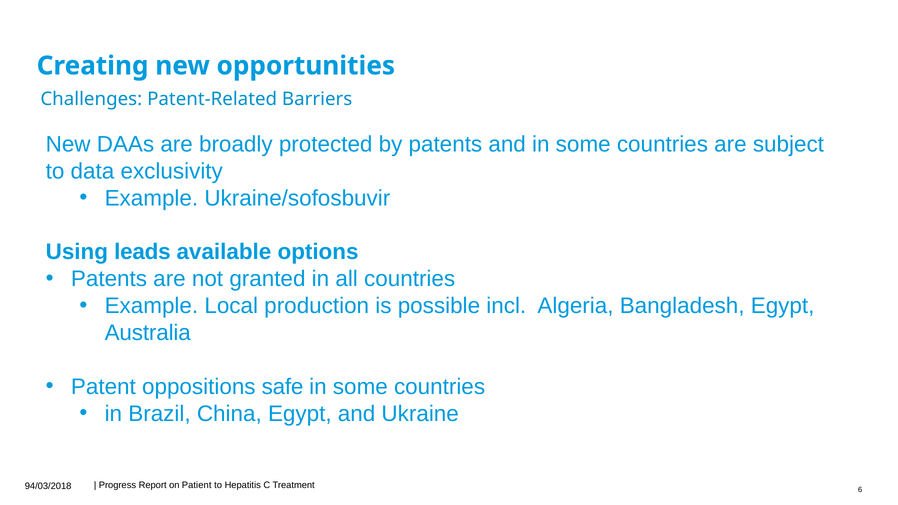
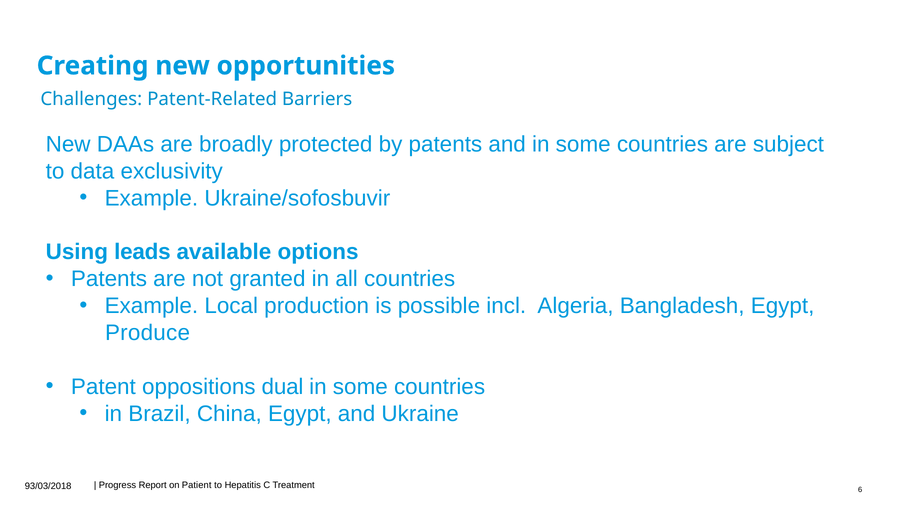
Australia: Australia -> Produce
safe: safe -> dual
94/03/2018: 94/03/2018 -> 93/03/2018
